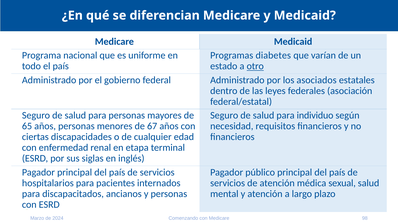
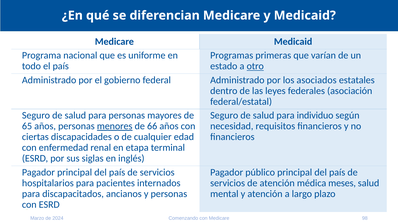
diabetes: diabetes -> primeras
menores underline: none -> present
67: 67 -> 66
sexual: sexual -> meses
